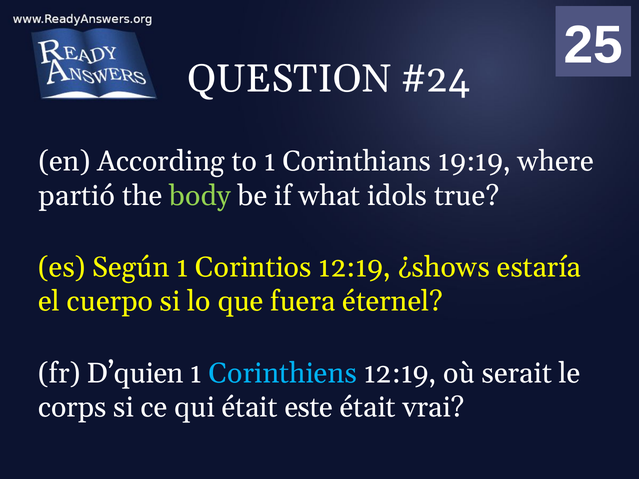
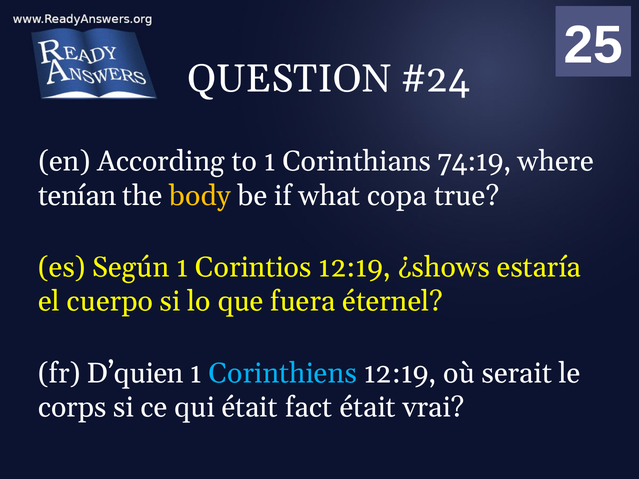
19:19: 19:19 -> 74:19
partió: partió -> tenían
body colour: light green -> yellow
idols: idols -> copa
este: este -> fact
